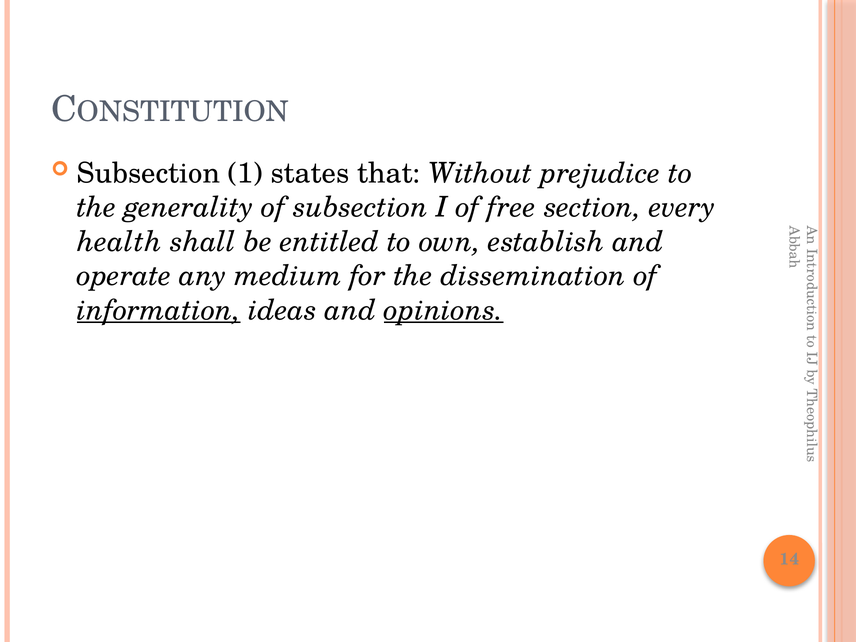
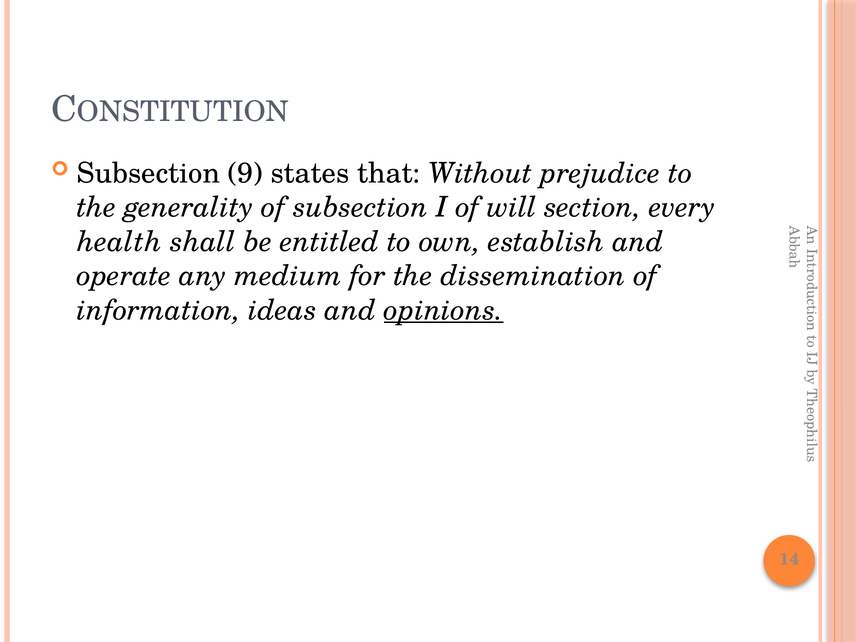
1: 1 -> 9
free: free -> will
information underline: present -> none
